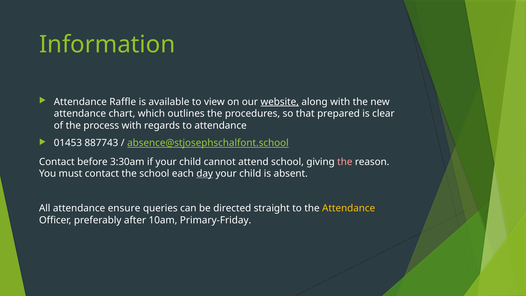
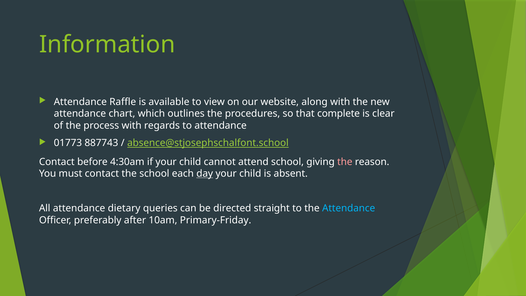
website underline: present -> none
prepared: prepared -> complete
01453: 01453 -> 01773
3:30am: 3:30am -> 4:30am
ensure: ensure -> dietary
Attendance at (349, 208) colour: yellow -> light blue
